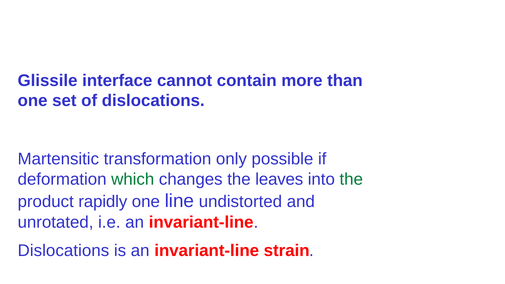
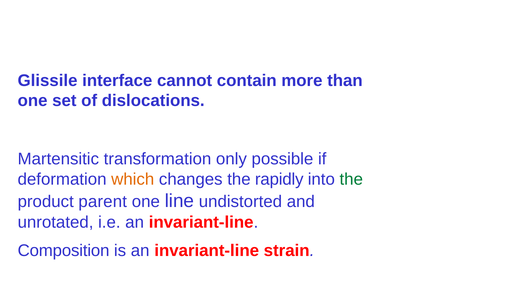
which colour: green -> orange
leaves: leaves -> rapidly
rapidly: rapidly -> parent
Dislocations at (63, 251): Dislocations -> Composition
